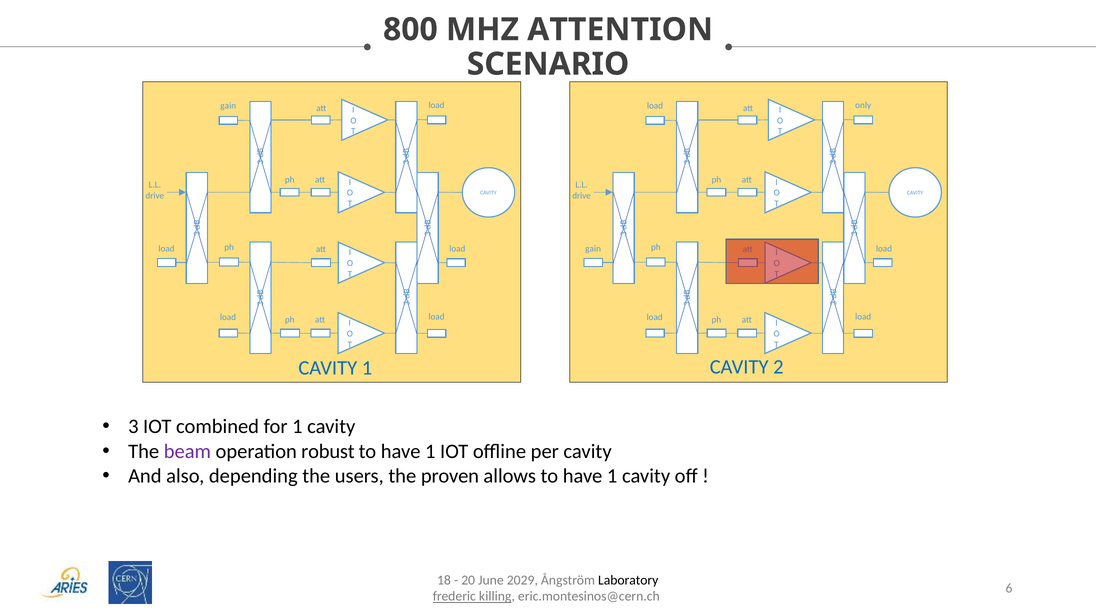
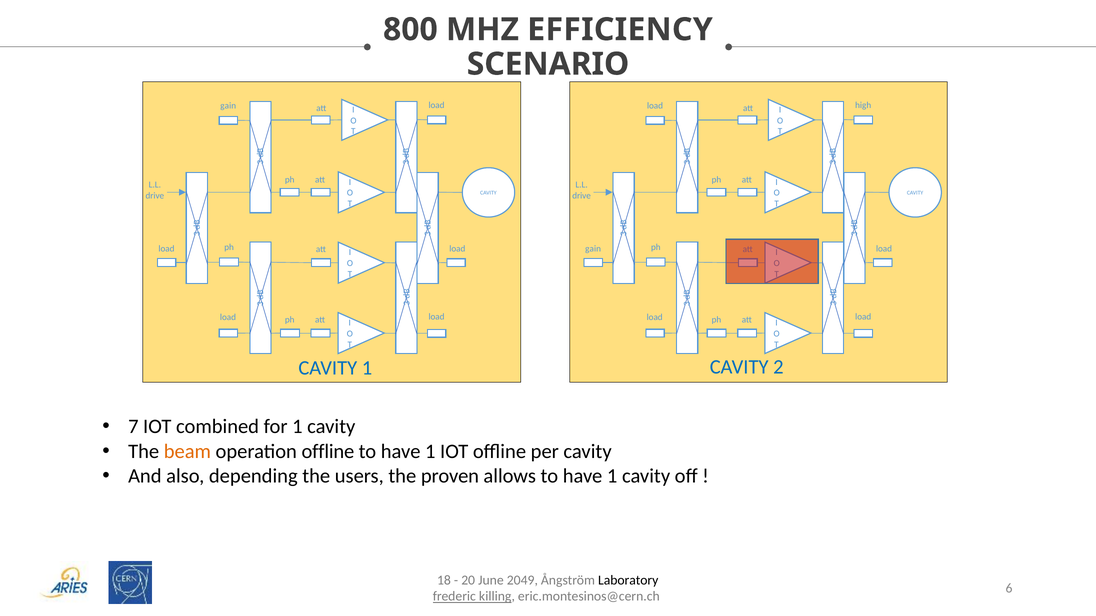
ATTENTION: ATTENTION -> EFFICIENCY
only: only -> high
3 at (133, 427): 3 -> 7
beam colour: purple -> orange
operation robust: robust -> offline
2029: 2029 -> 2049
